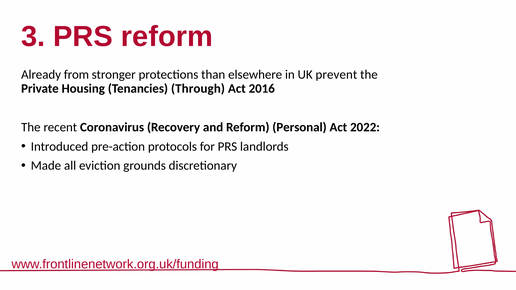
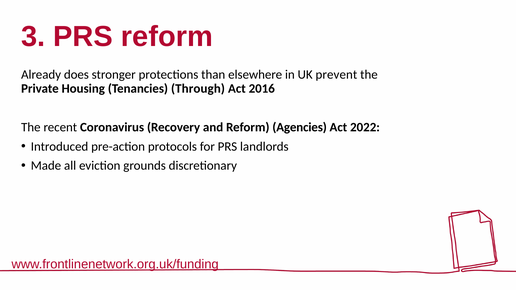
from: from -> does
Personal: Personal -> Agencies
